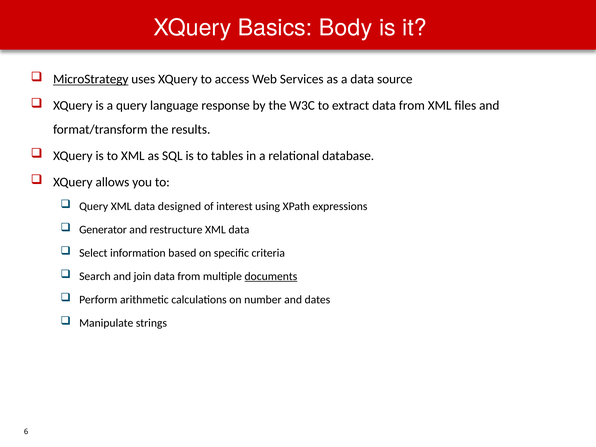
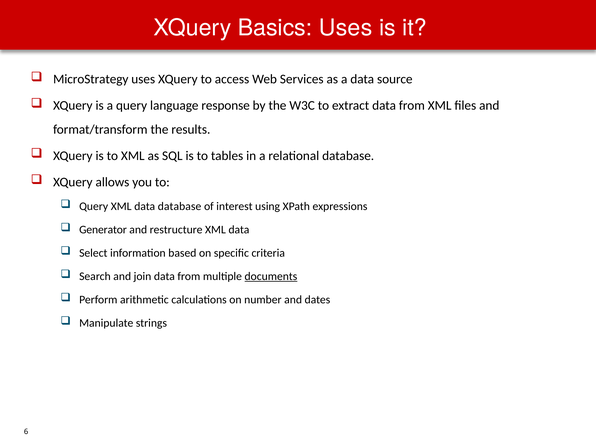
Basics Body: Body -> Uses
MicroStrategy underline: present -> none
data designed: designed -> database
